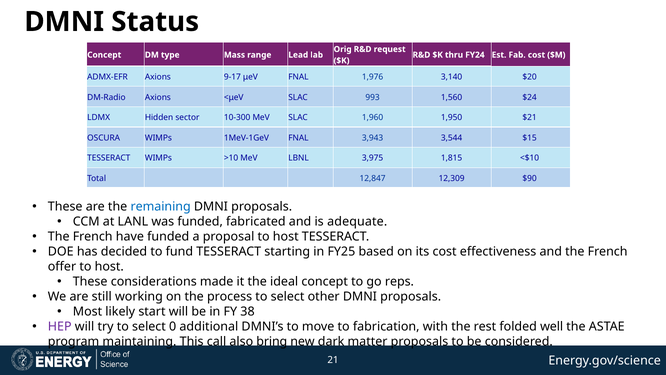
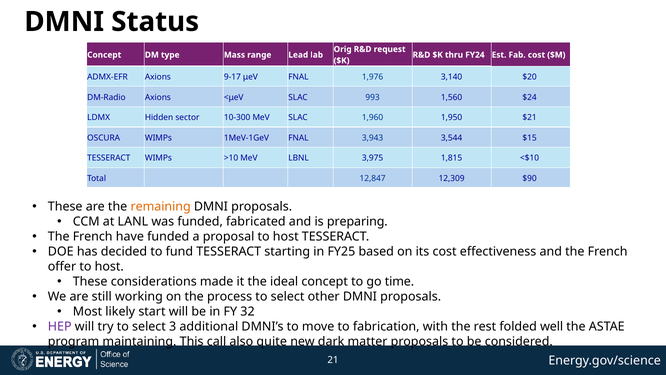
remaining colour: blue -> orange
adequate: adequate -> preparing
reps: reps -> time
38: 38 -> 32
0: 0 -> 3
bring: bring -> quite
